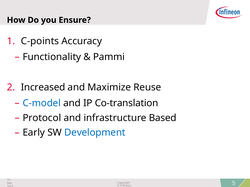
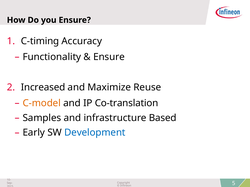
C-points: C-points -> C-timing
Pammi at (109, 57): Pammi -> Ensure
C-model colour: blue -> orange
Protocol: Protocol -> Samples
